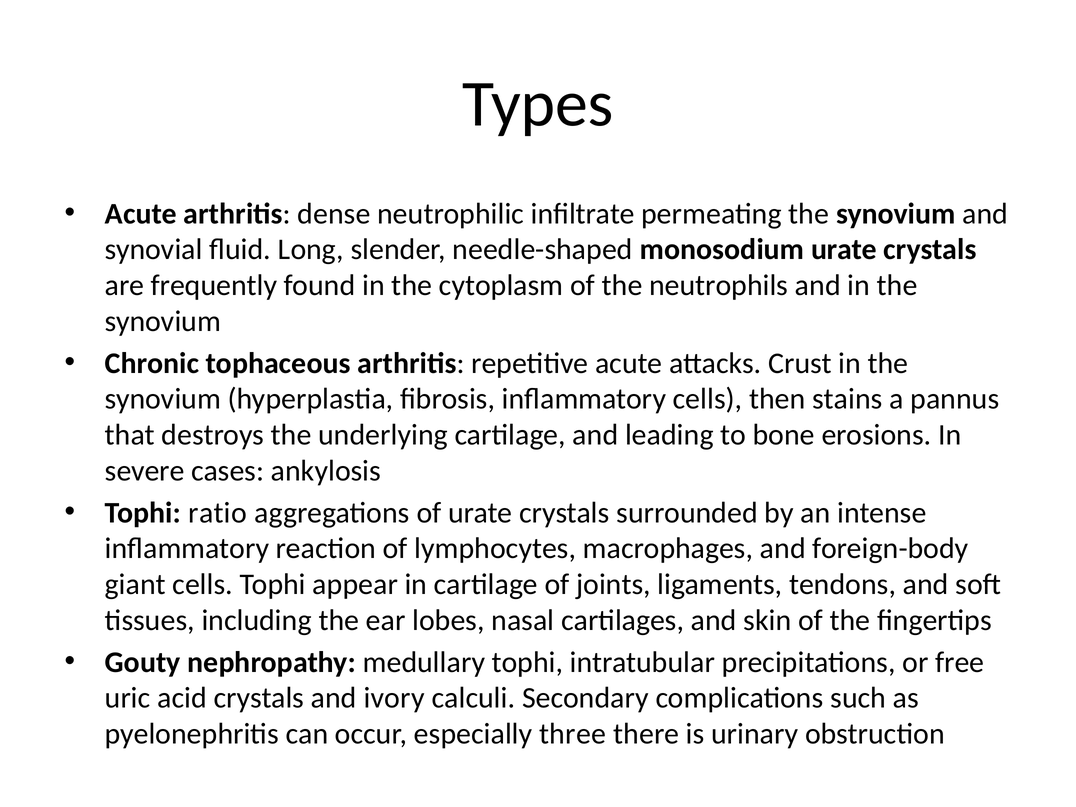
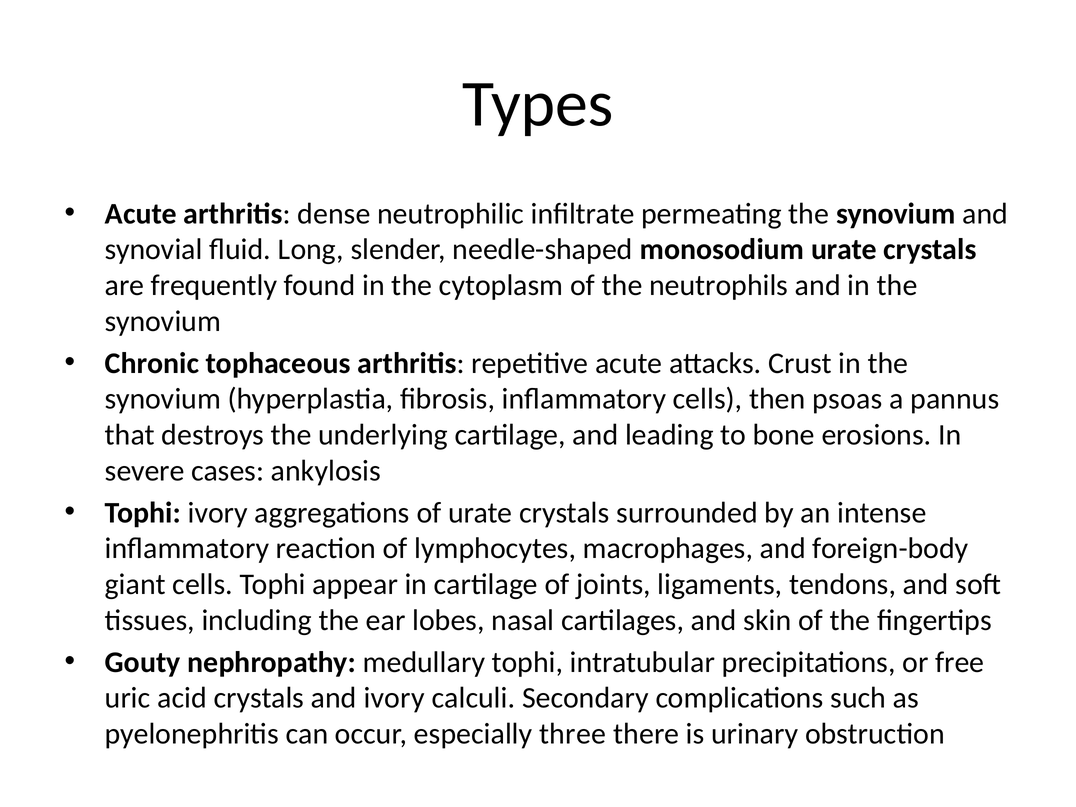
stains: stains -> psoas
Tophi ratio: ratio -> ivory
